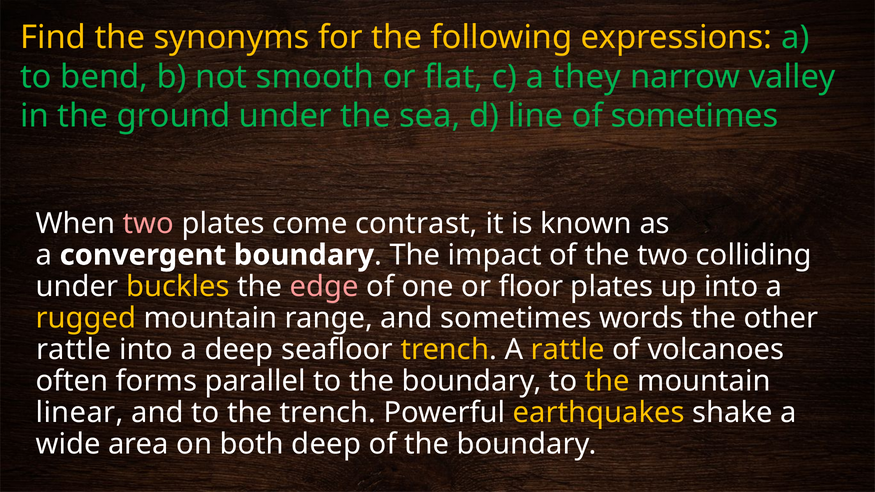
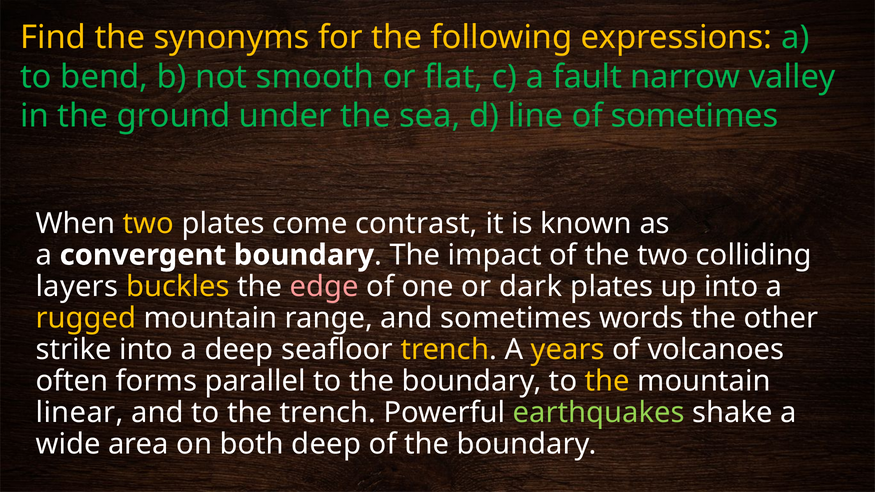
they: they -> fault
two at (148, 224) colour: pink -> yellow
under at (77, 287): under -> layers
floor: floor -> dark
rattle at (74, 350): rattle -> strike
A rattle: rattle -> years
earthquakes colour: yellow -> light green
